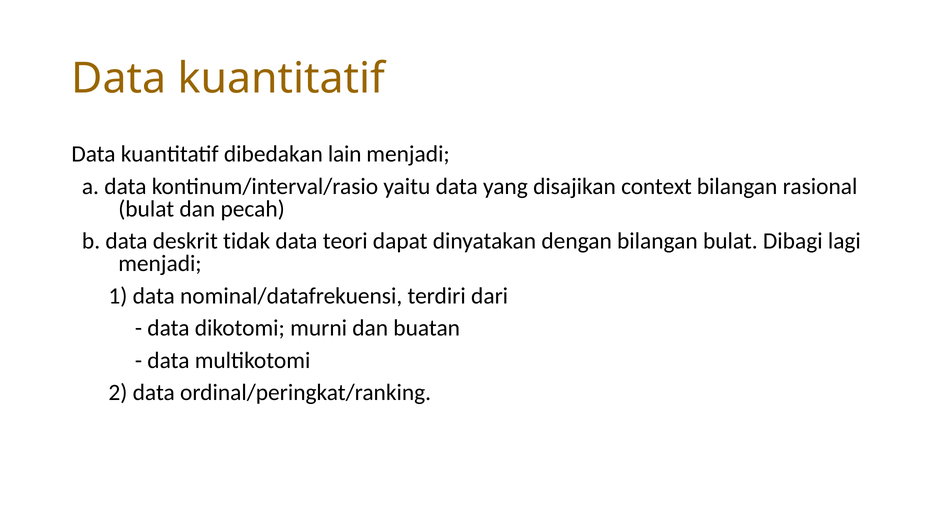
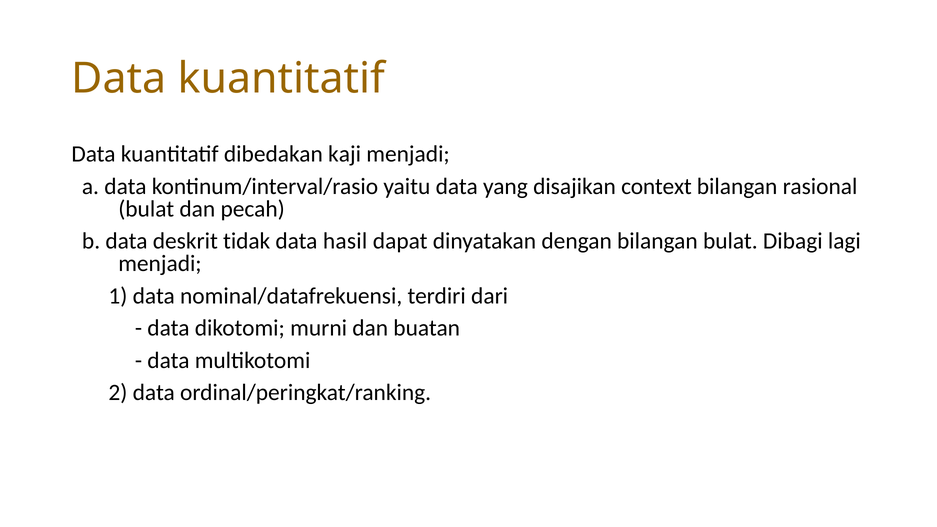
lain: lain -> kaji
teori: teori -> hasil
